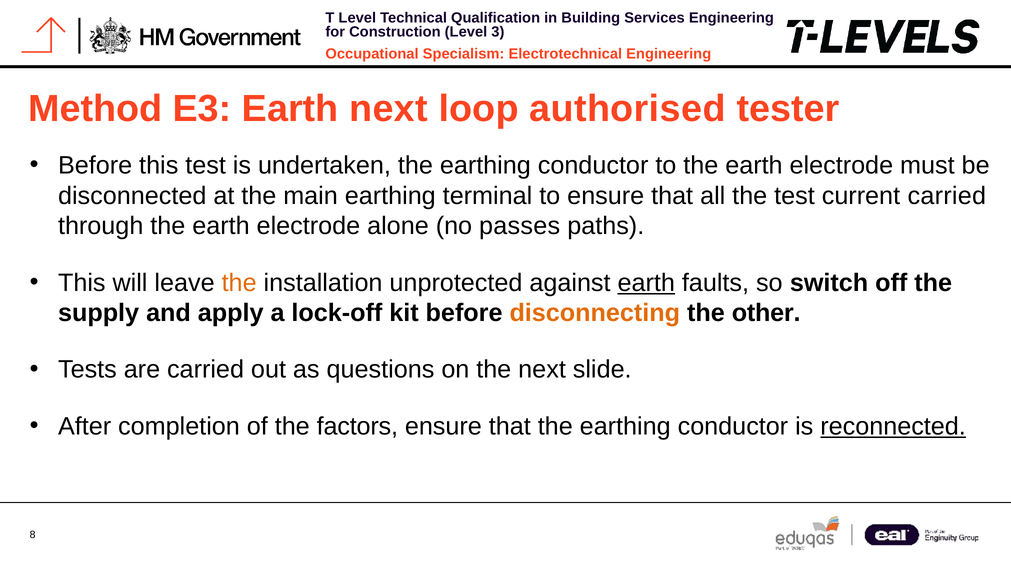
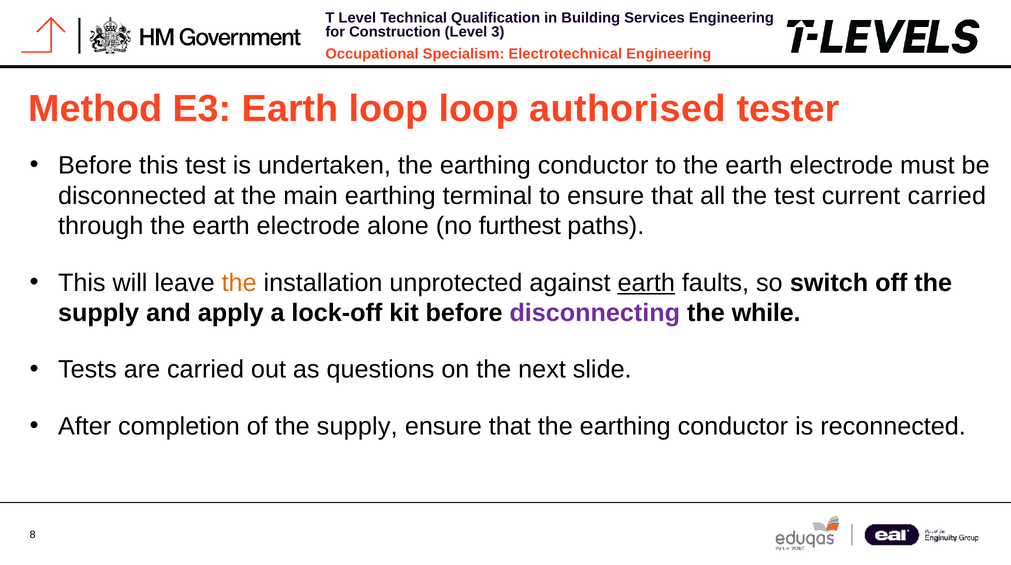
Earth next: next -> loop
passes: passes -> furthest
disconnecting colour: orange -> purple
other: other -> while
of the factors: factors -> supply
reconnected underline: present -> none
